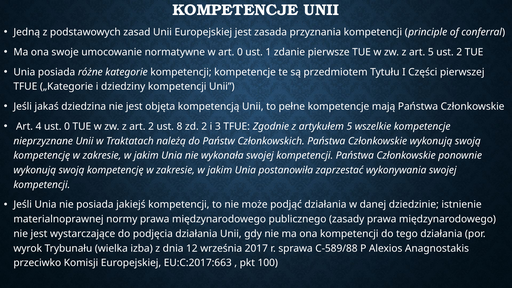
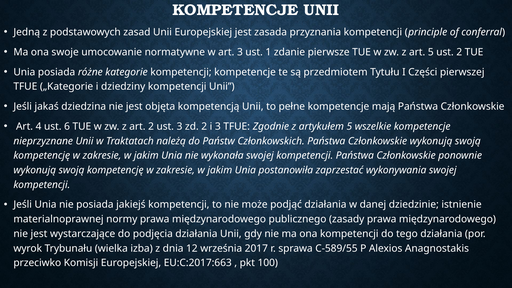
art 0: 0 -> 3
ust 0: 0 -> 6
ust 8: 8 -> 3
C-589/88: C-589/88 -> C-589/55
